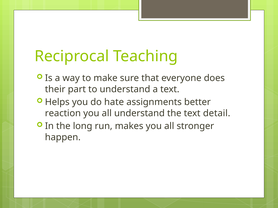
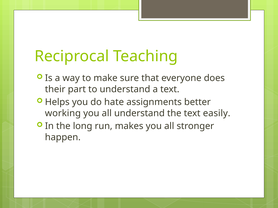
reaction: reaction -> working
detail: detail -> easily
